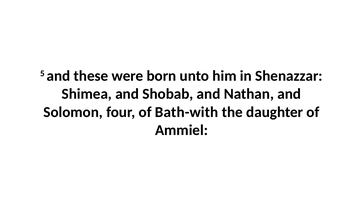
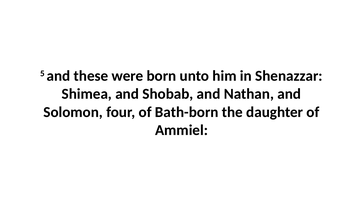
Bath-with: Bath-with -> Bath-born
